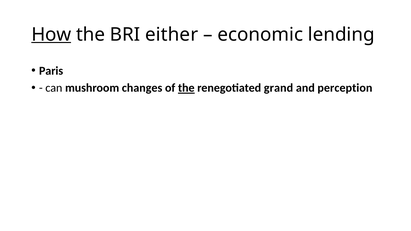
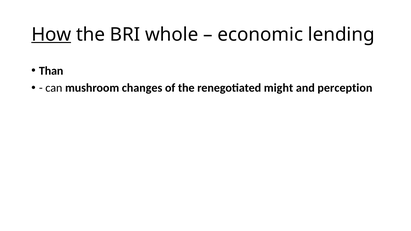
either: either -> whole
Paris: Paris -> Than
the at (186, 88) underline: present -> none
grand: grand -> might
